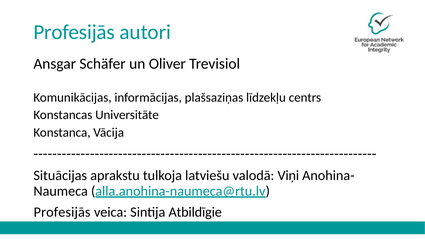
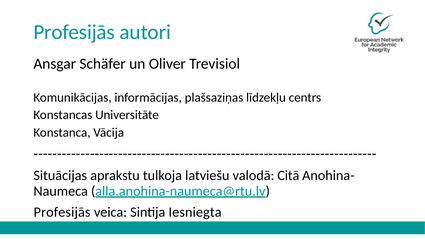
Viņi: Viņi -> Citā
Atbildīgie: Atbildīgie -> Iesniegta
